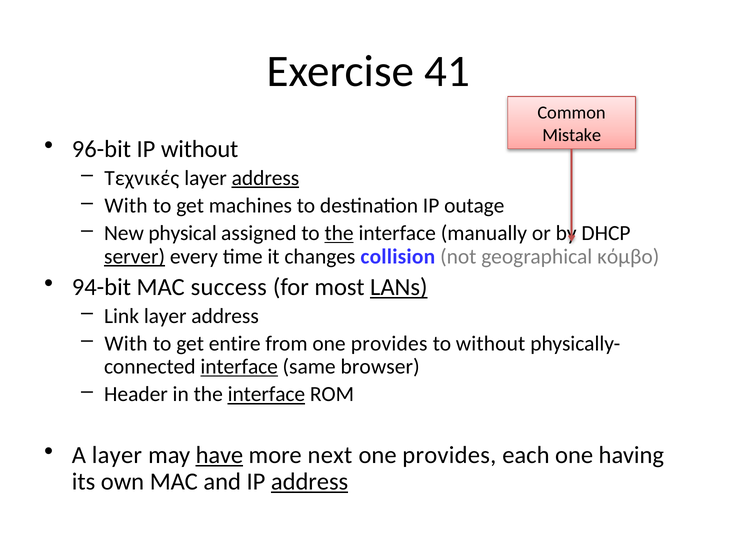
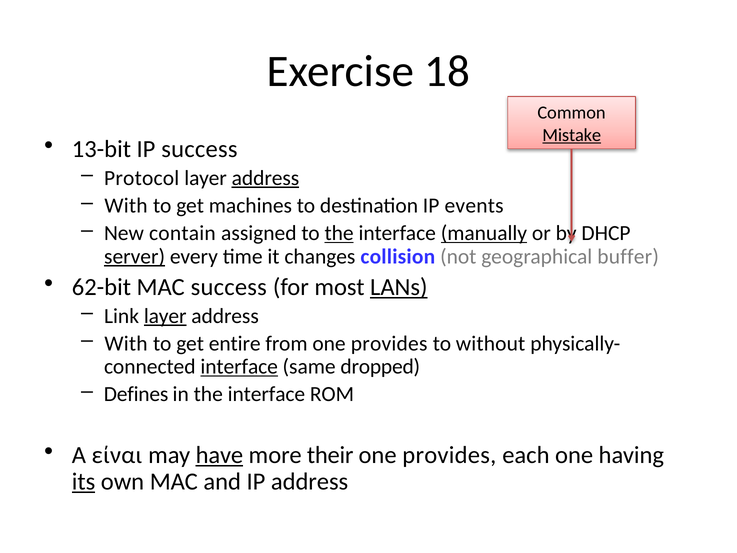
41: 41 -> 18
Mistake underline: none -> present
96-bit: 96-bit -> 13-bit
IP without: without -> success
Τεχνικές: Τεχνικές -> Protocol
outage: outage -> events
physical: physical -> contain
manually underline: none -> present
κόμβο: κόμβο -> buffer
94-bit: 94-bit -> 62-bit
layer at (165, 316) underline: none -> present
browser: browser -> dropped
Header: Header -> Defines
interface at (266, 394) underline: present -> none
A layer: layer -> είναι
next: next -> their
its underline: none -> present
address at (310, 481) underline: present -> none
